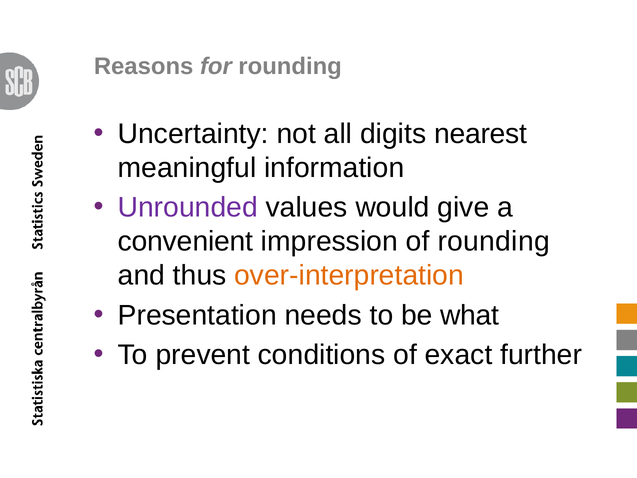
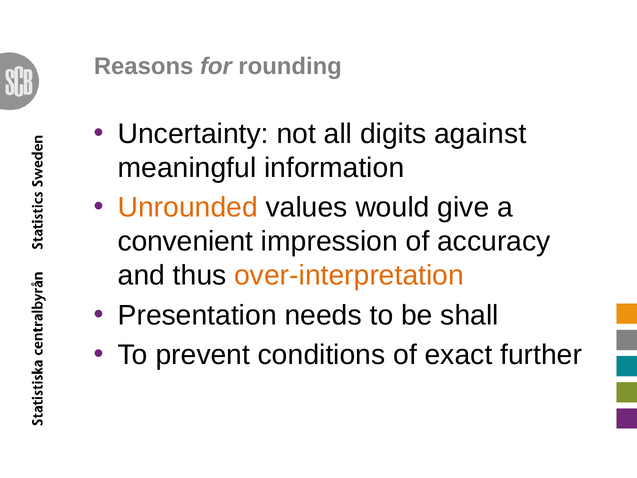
nearest: nearest -> against
Unrounded colour: purple -> orange
of rounding: rounding -> accuracy
what: what -> shall
